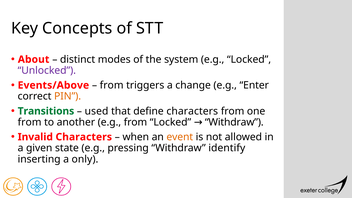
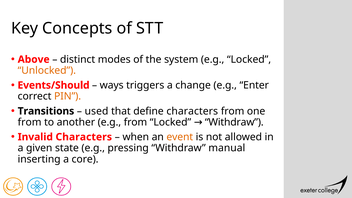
About: About -> Above
Unlocked colour: purple -> orange
Events/Above: Events/Above -> Events/Should
from at (112, 85): from -> ways
Transitions colour: green -> black
identify: identify -> manual
only: only -> core
